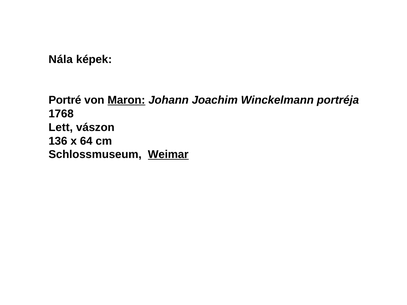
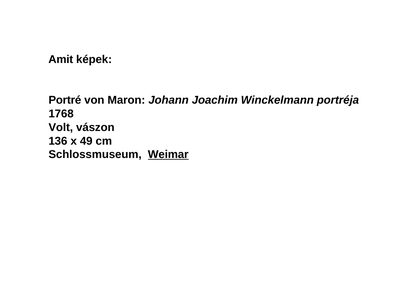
Nála: Nála -> Amit
Maron underline: present -> none
Lett: Lett -> Volt
64: 64 -> 49
